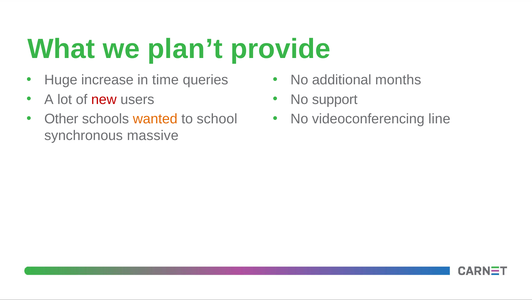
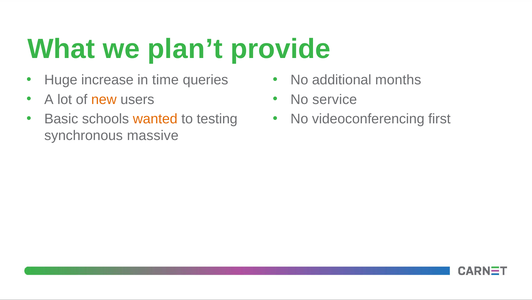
new colour: red -> orange
support: support -> service
Other: Other -> Basic
school: school -> testing
line: line -> first
